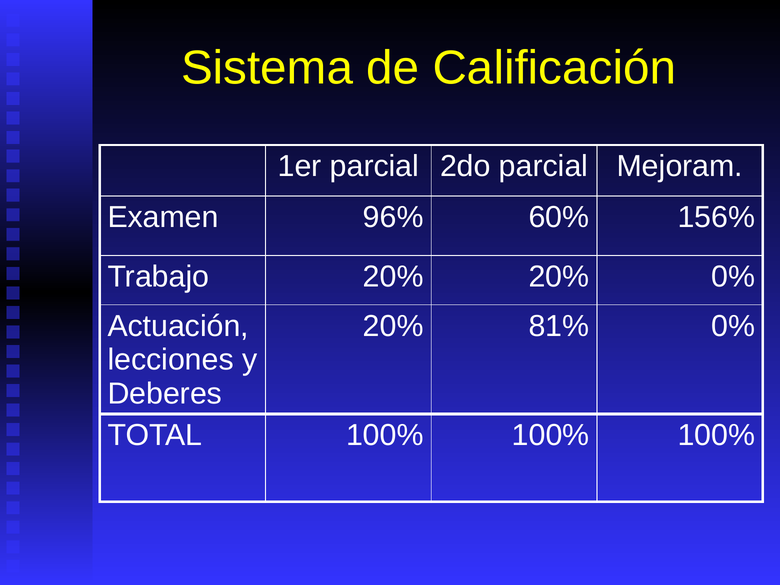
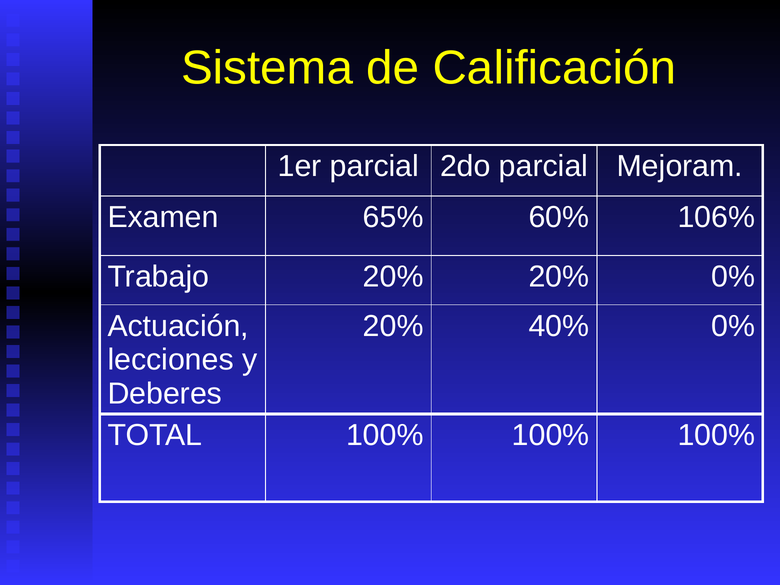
96%: 96% -> 65%
156%: 156% -> 106%
81%: 81% -> 40%
